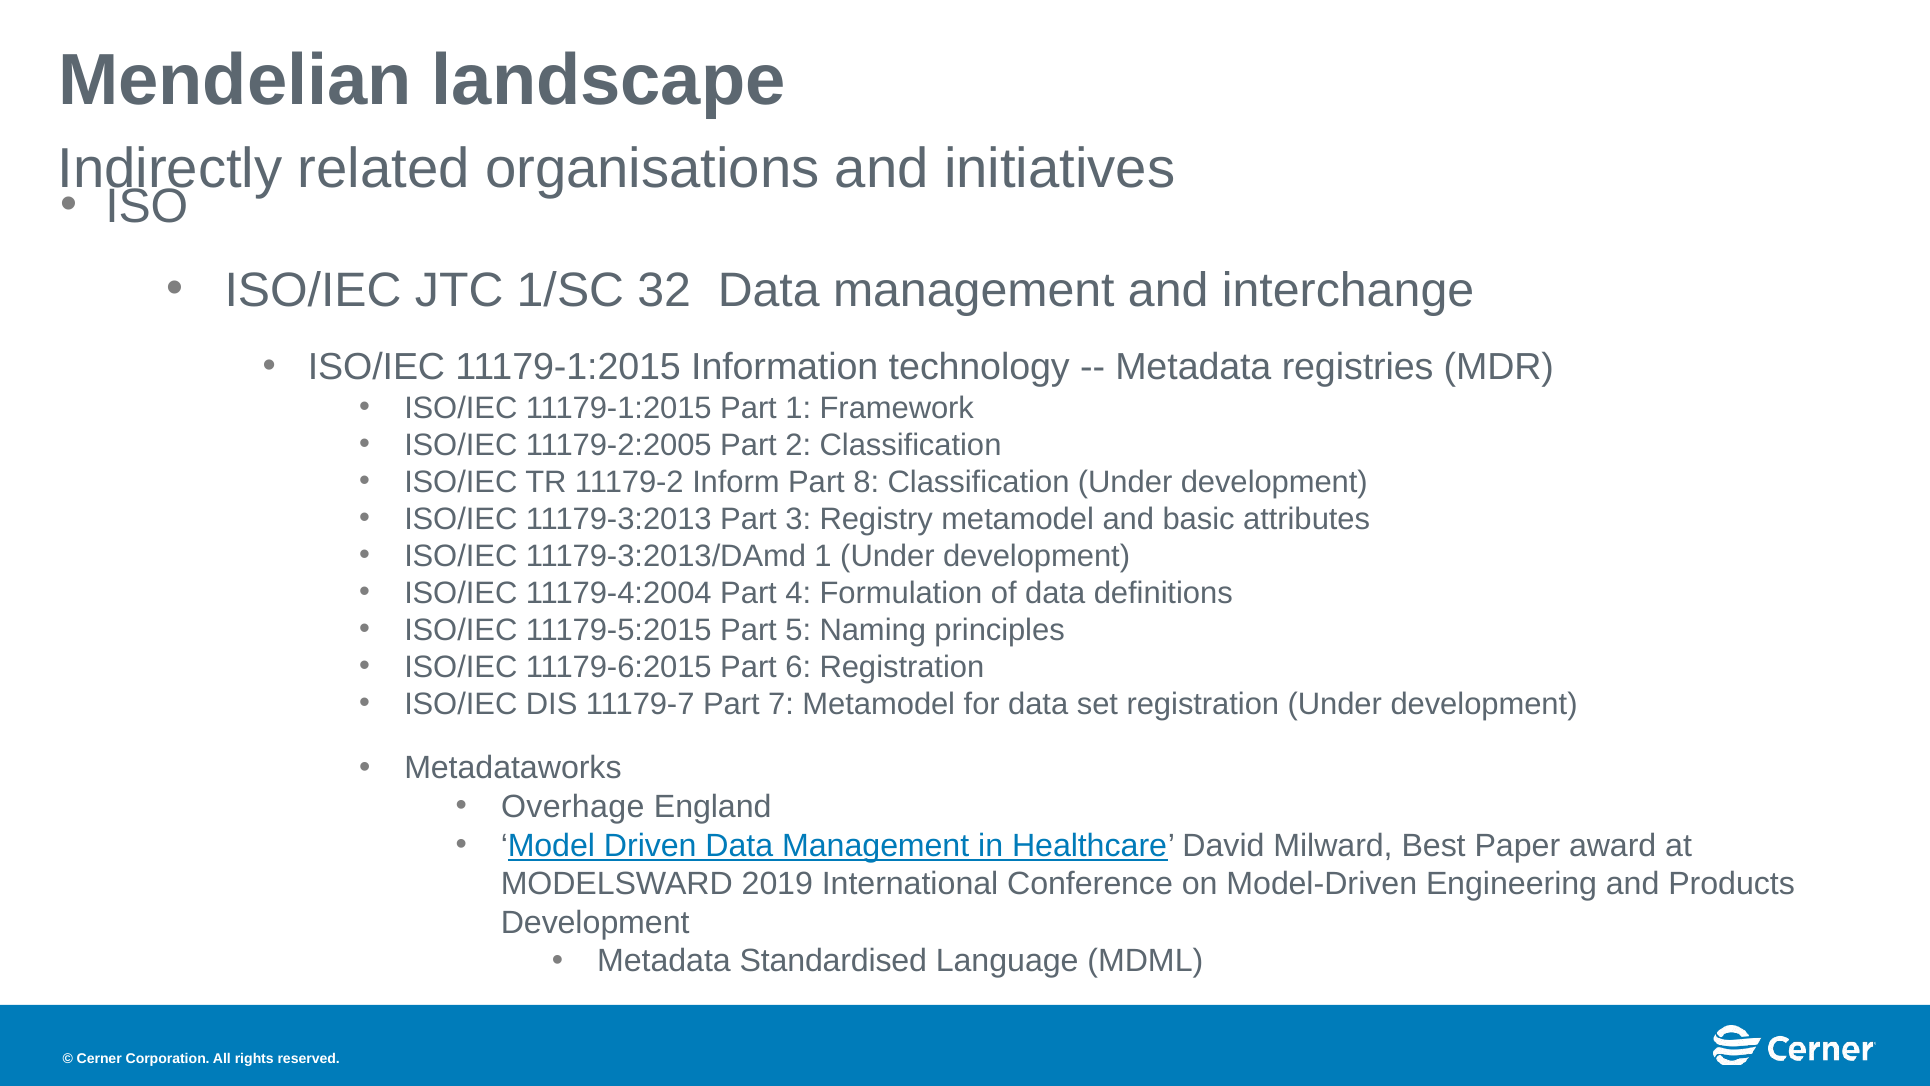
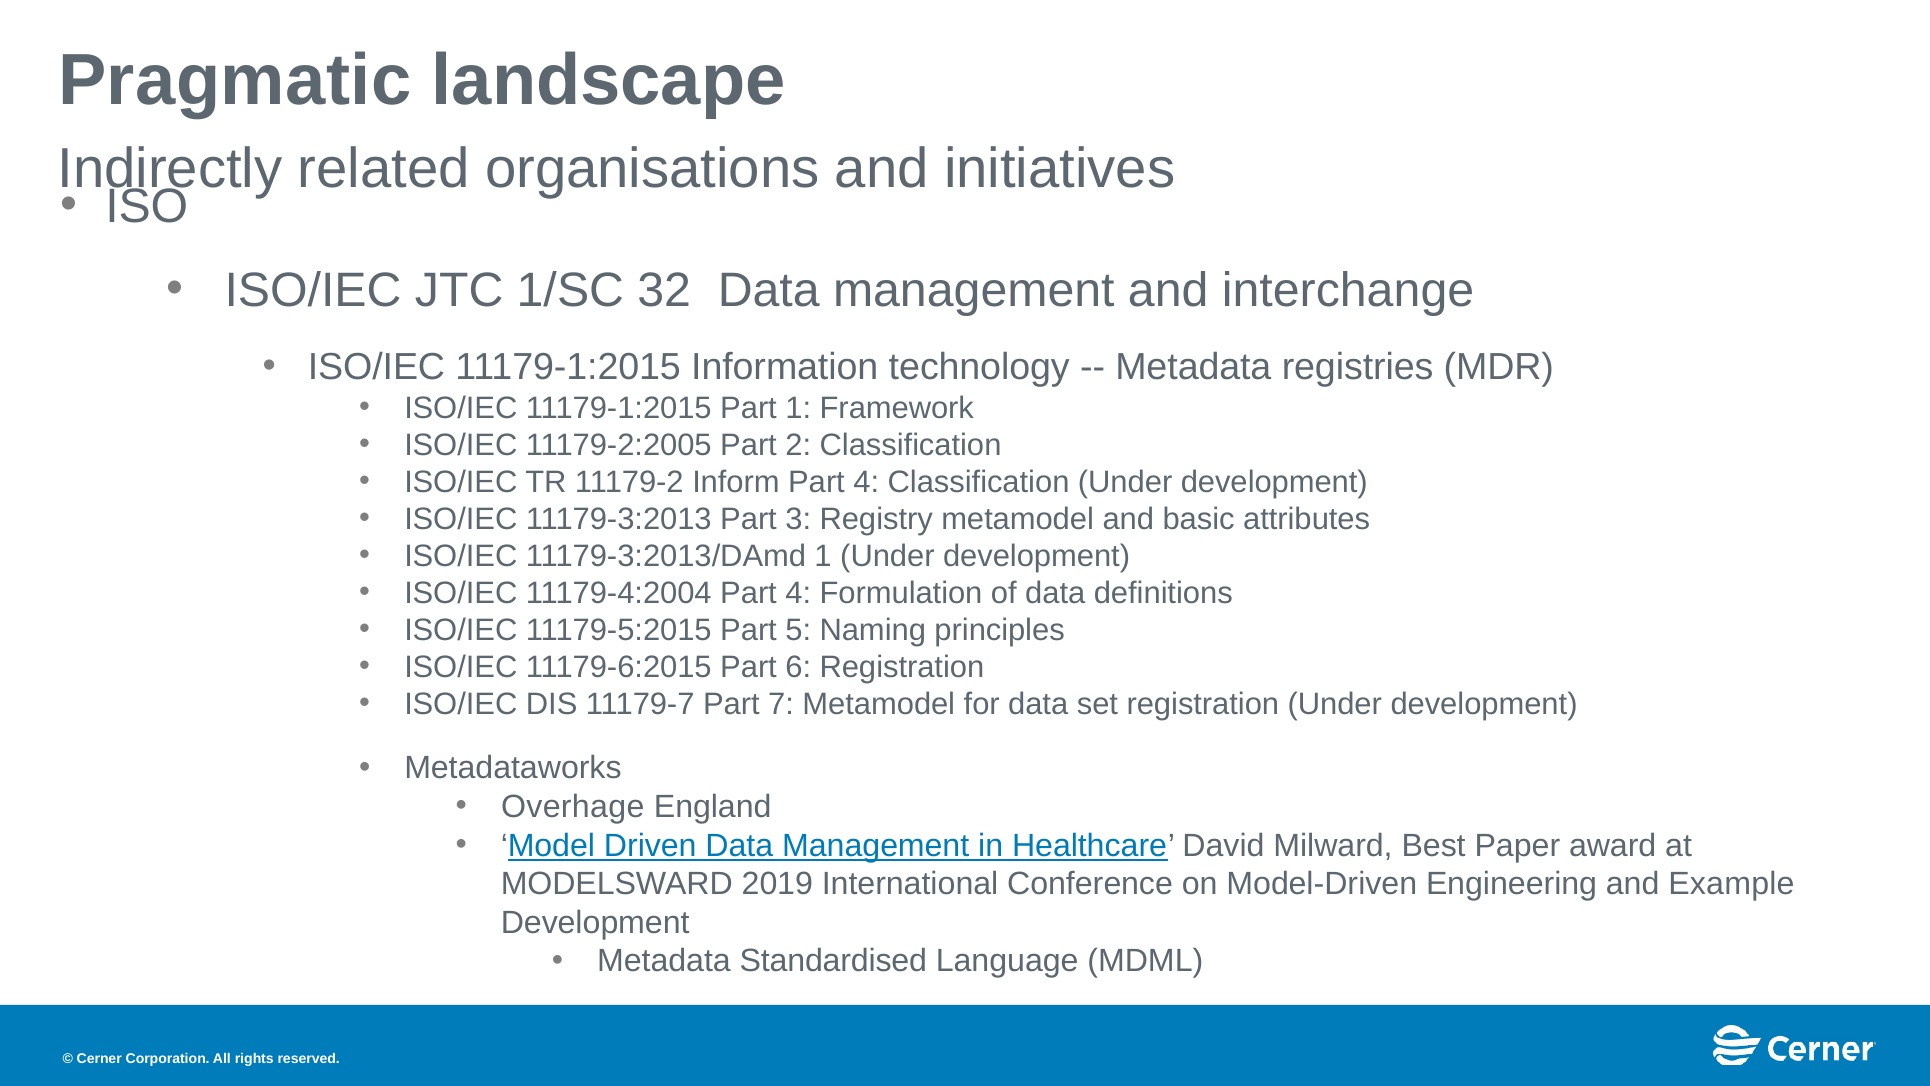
Mendelian: Mendelian -> Pragmatic
Inform Part 8: 8 -> 4
Products: Products -> Example
